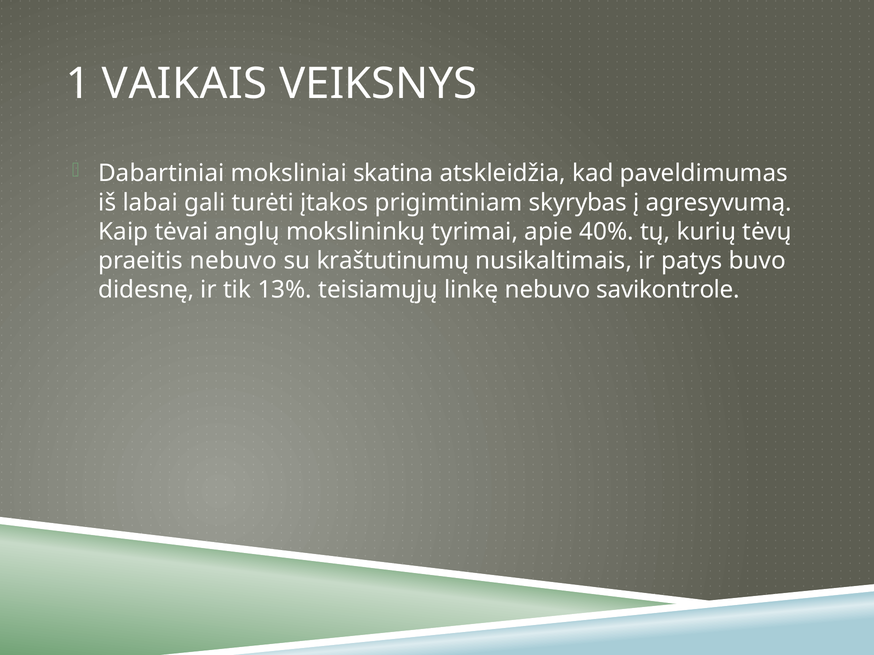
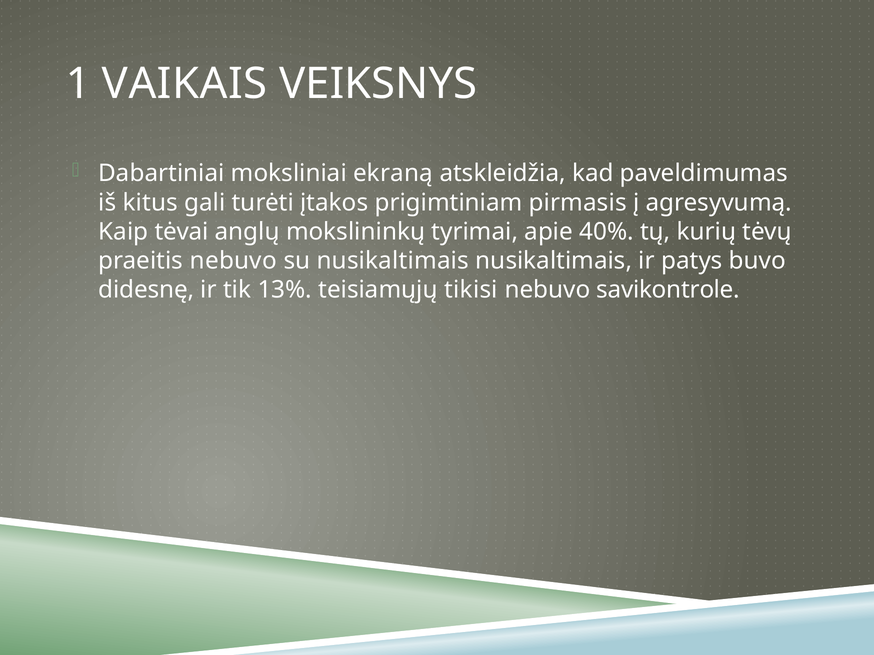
skatina: skatina -> ekraną
labai: labai -> kitus
skyrybas: skyrybas -> pirmasis
su kraštutinumų: kraštutinumų -> nusikaltimais
linkę: linkę -> tikisi
